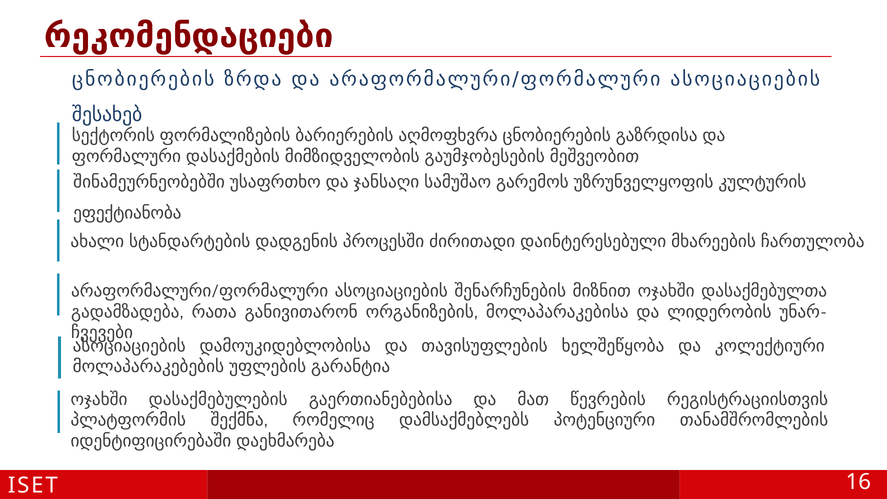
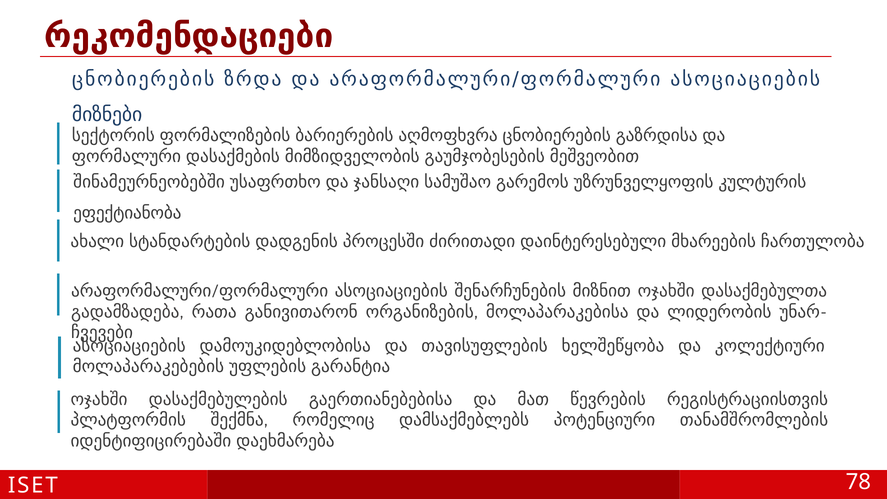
შესახებ: შესახებ -> მიზნები
16: 16 -> 78
